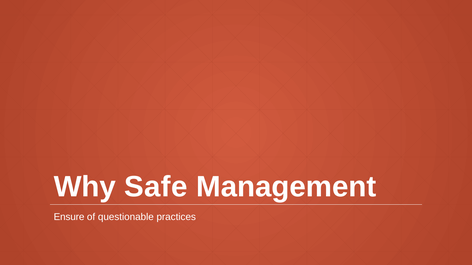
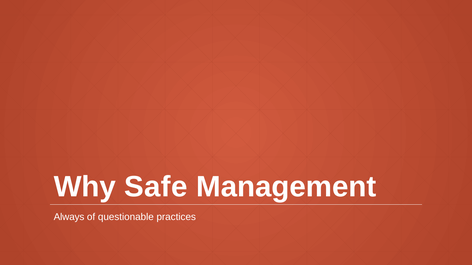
Ensure: Ensure -> Always
